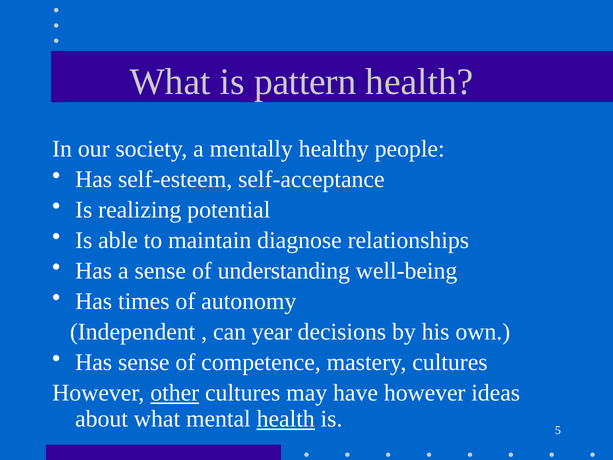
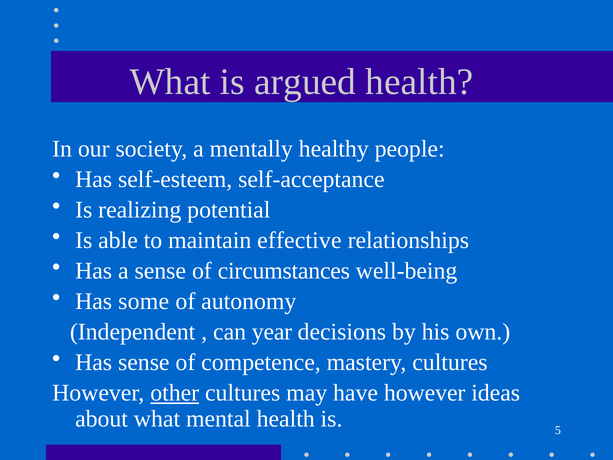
pattern: pattern -> argued
diagnose: diagnose -> effective
understanding: understanding -> circumstances
times: times -> some
health at (286, 419) underline: present -> none
